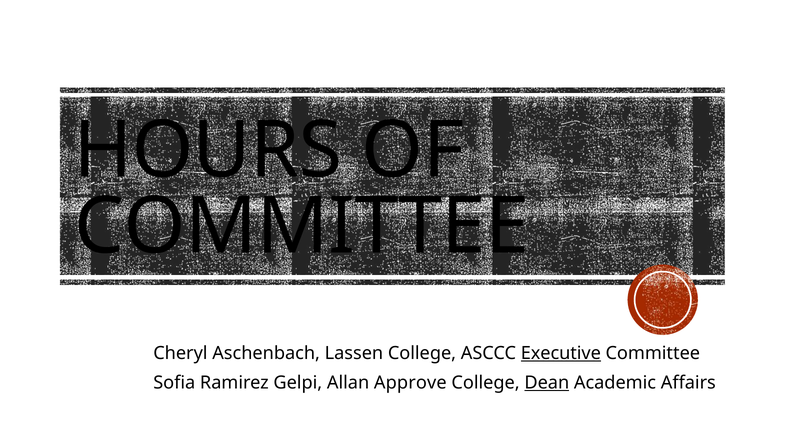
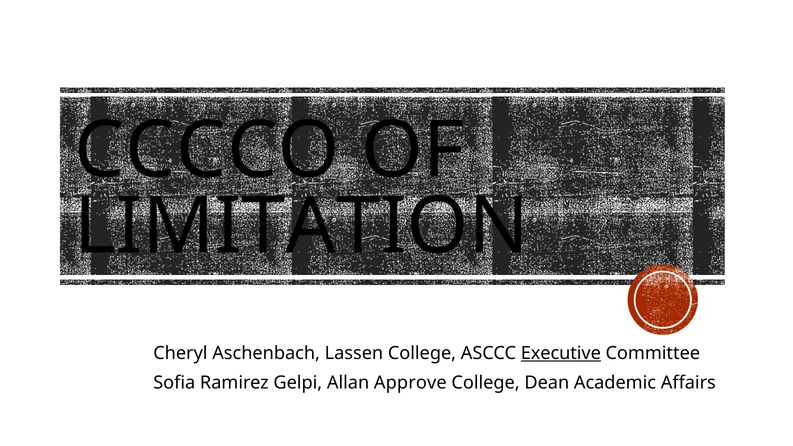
HOURS: HOURS -> CCCCO
COMMITTEE at (302, 227): COMMITTEE -> LIMITATION
Dean underline: present -> none
